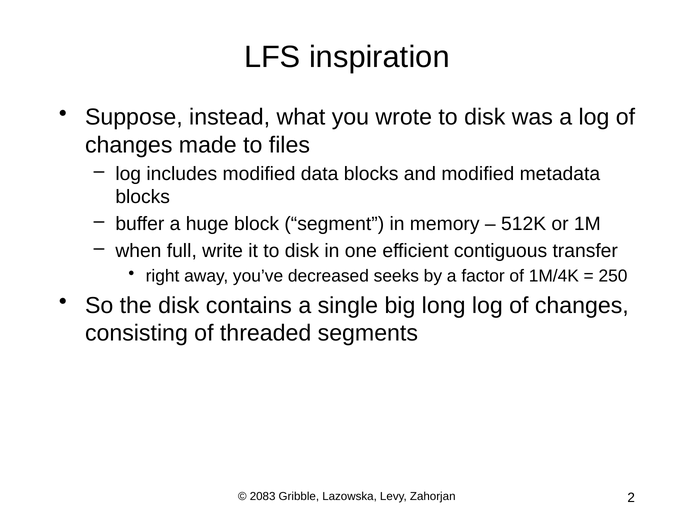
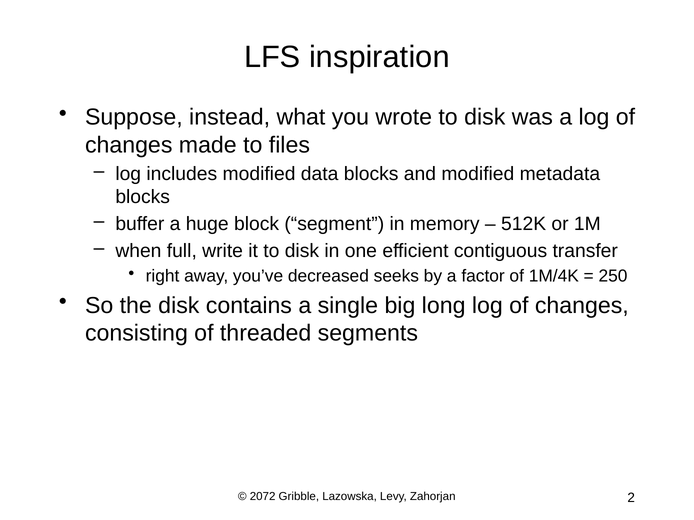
2083: 2083 -> 2072
